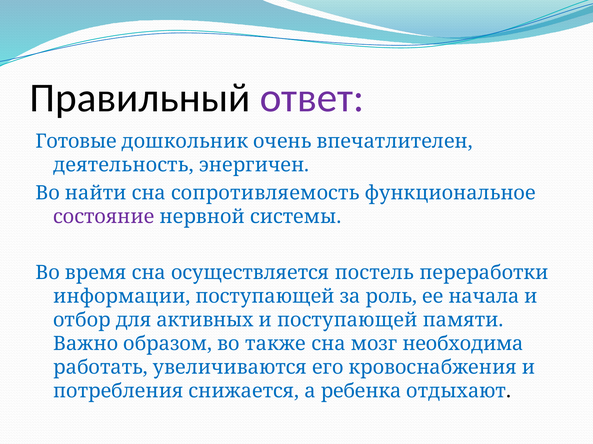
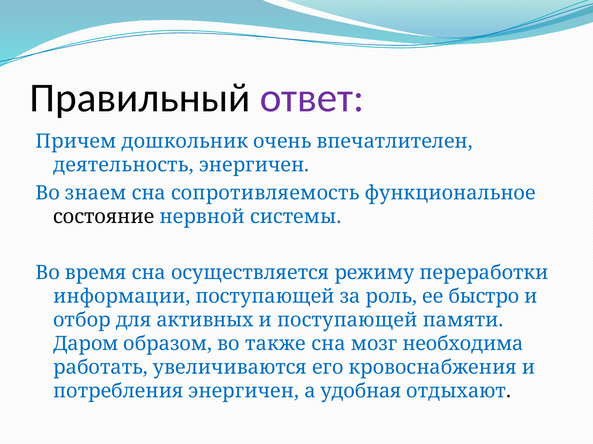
Готовые: Готовые -> Причем
найти: найти -> знаем
состояние colour: purple -> black
постель: постель -> режиму
начала: начала -> быстро
Важно: Важно -> Даром
потребления снижается: снижается -> энергичен
ребенка: ребенка -> удобная
